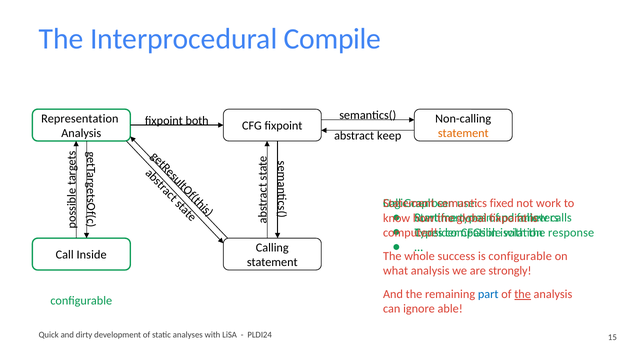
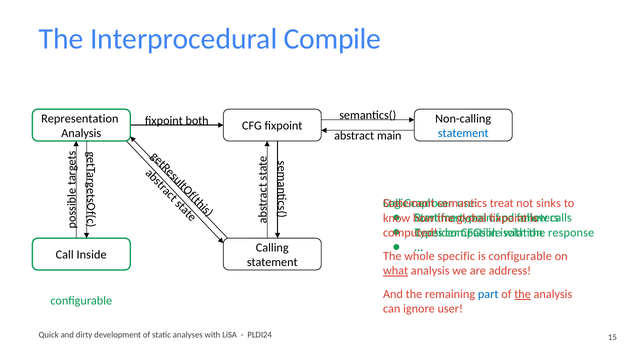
statement at (463, 133) colour: orange -> blue
abstract keep: keep -> main
fixed: fixed -> treat
work: work -> sinks
success: success -> specific
what underline: none -> present
strongly: strongly -> address
able: able -> user
